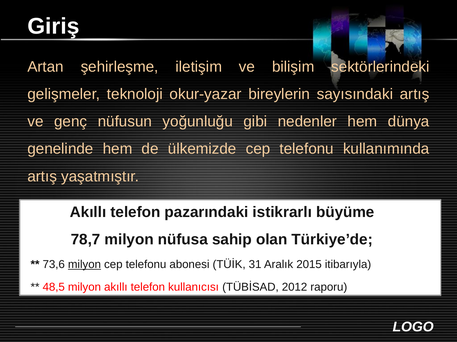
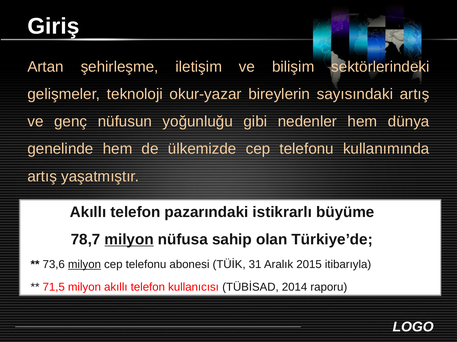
milyon at (129, 240) underline: none -> present
48,5: 48,5 -> 71,5
2012: 2012 -> 2014
